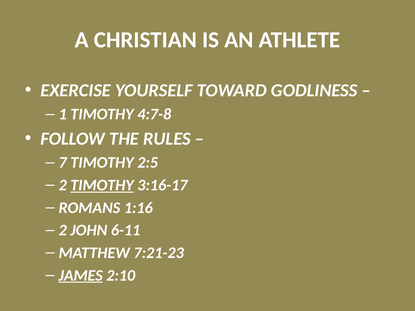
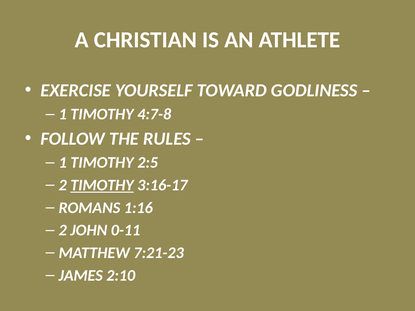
7 at (63, 163): 7 -> 1
6-11: 6-11 -> 0-11
JAMES underline: present -> none
